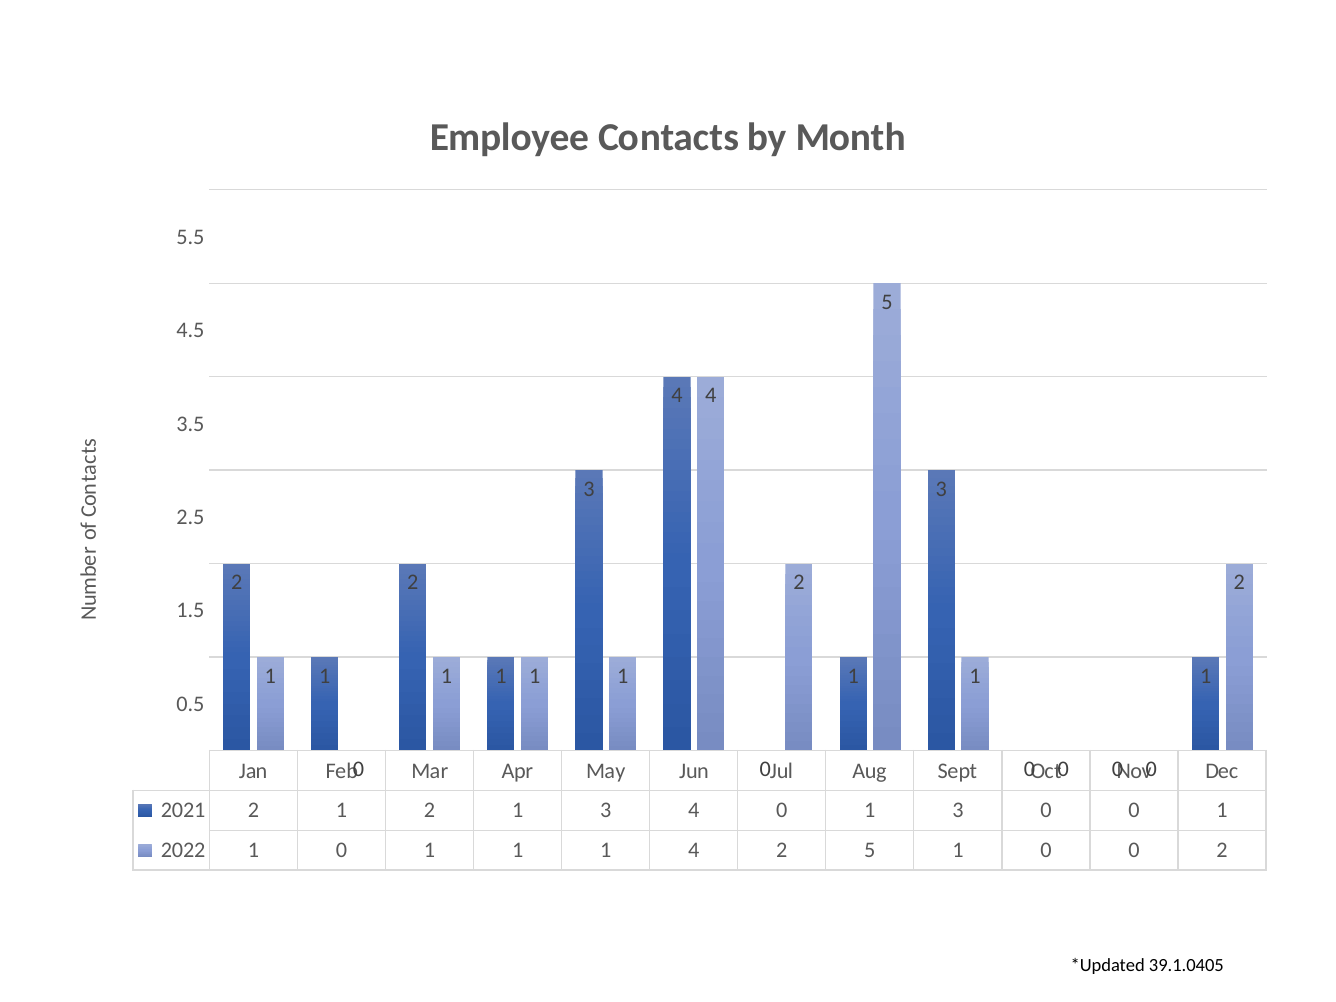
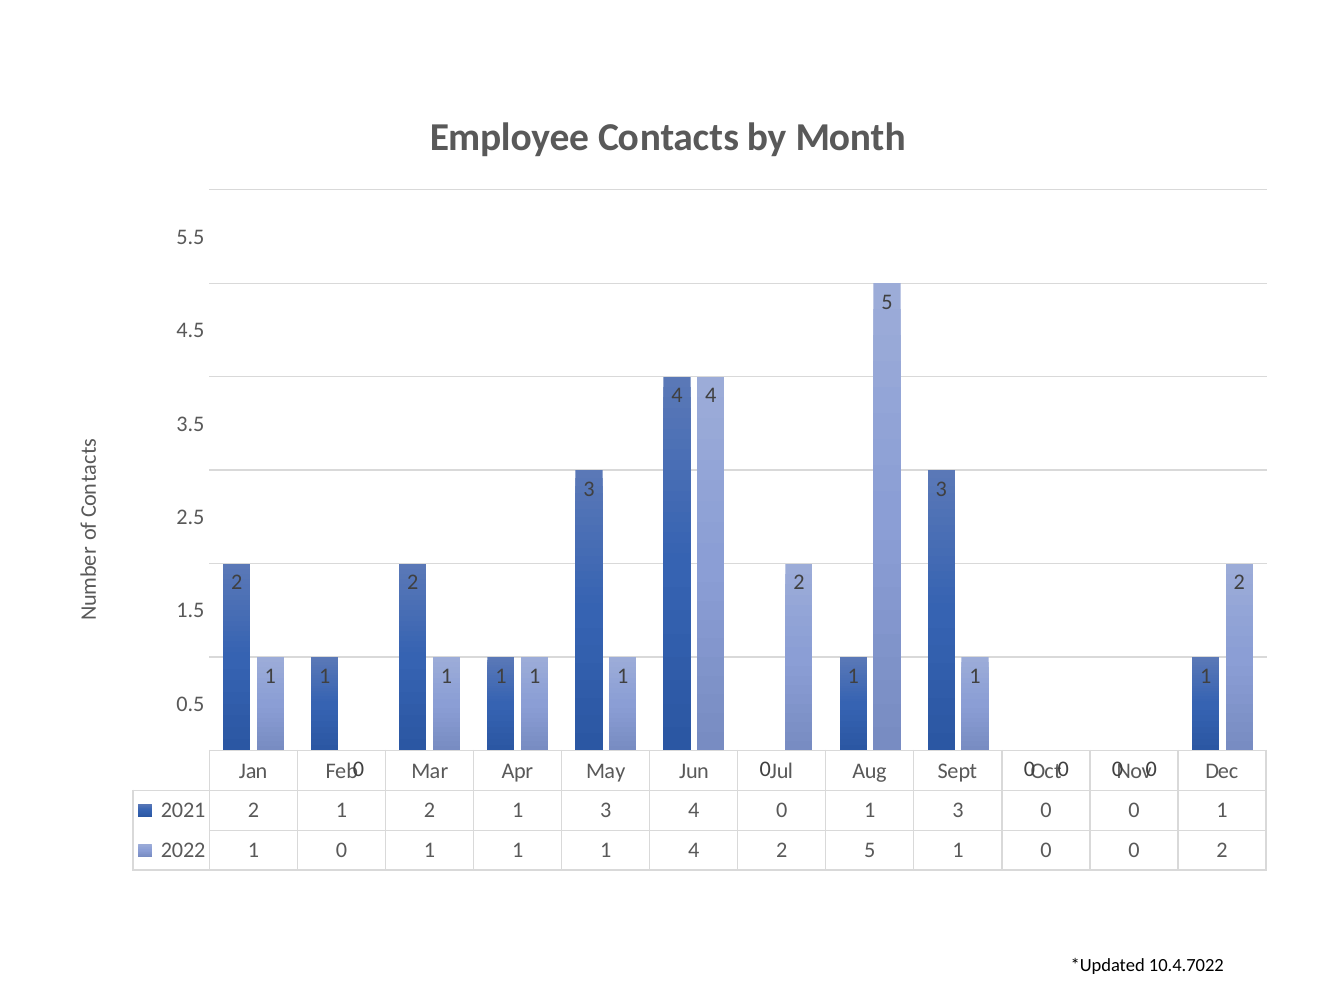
39.1.0405: 39.1.0405 -> 10.4.7022
